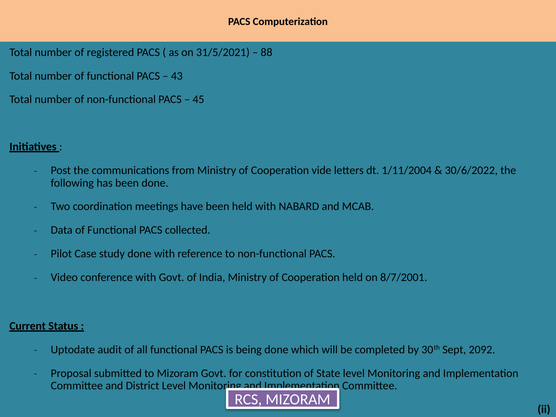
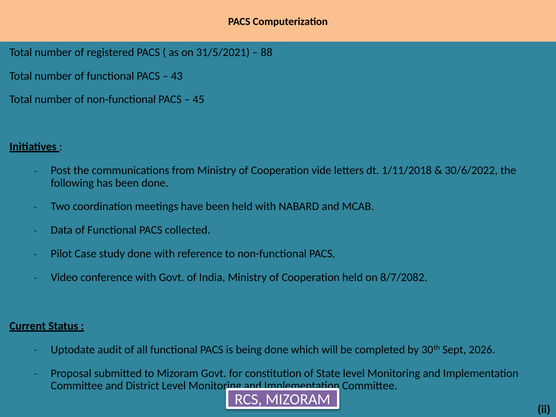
1/11/2004: 1/11/2004 -> 1/11/2018
8/7/2001: 8/7/2001 -> 8/7/2082
2092: 2092 -> 2026
